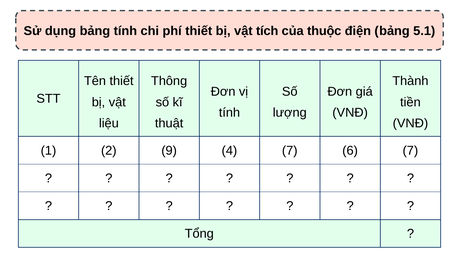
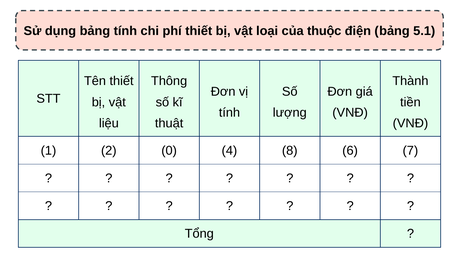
tích: tích -> loại
9: 9 -> 0
4 7: 7 -> 8
